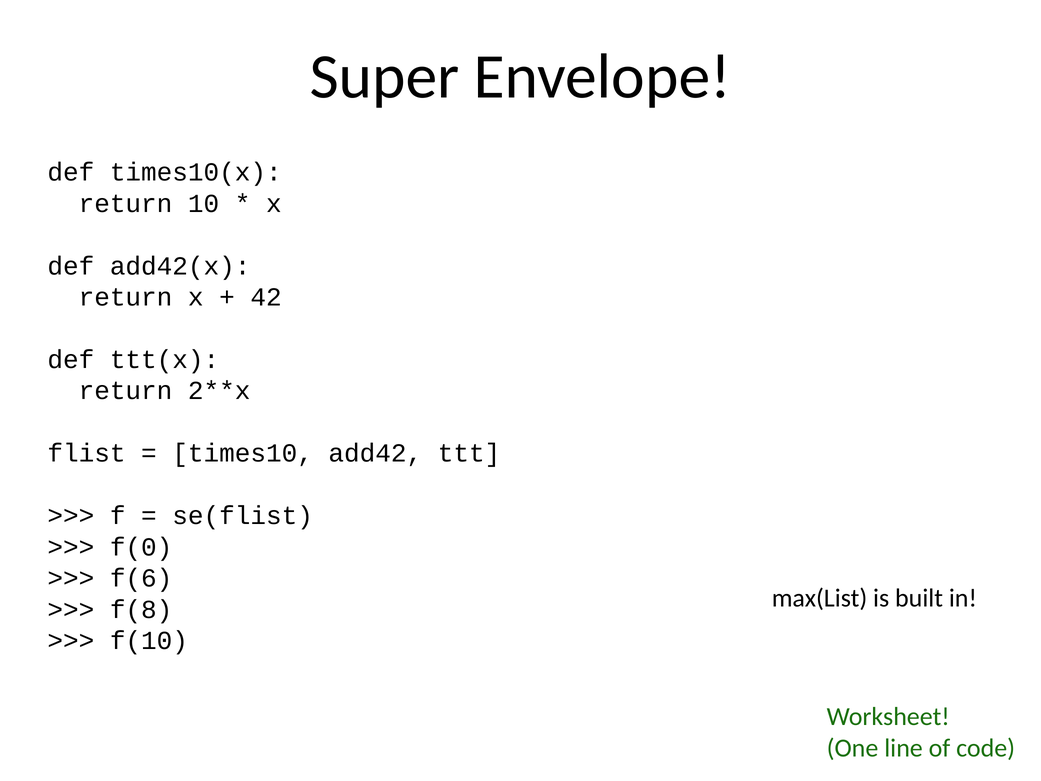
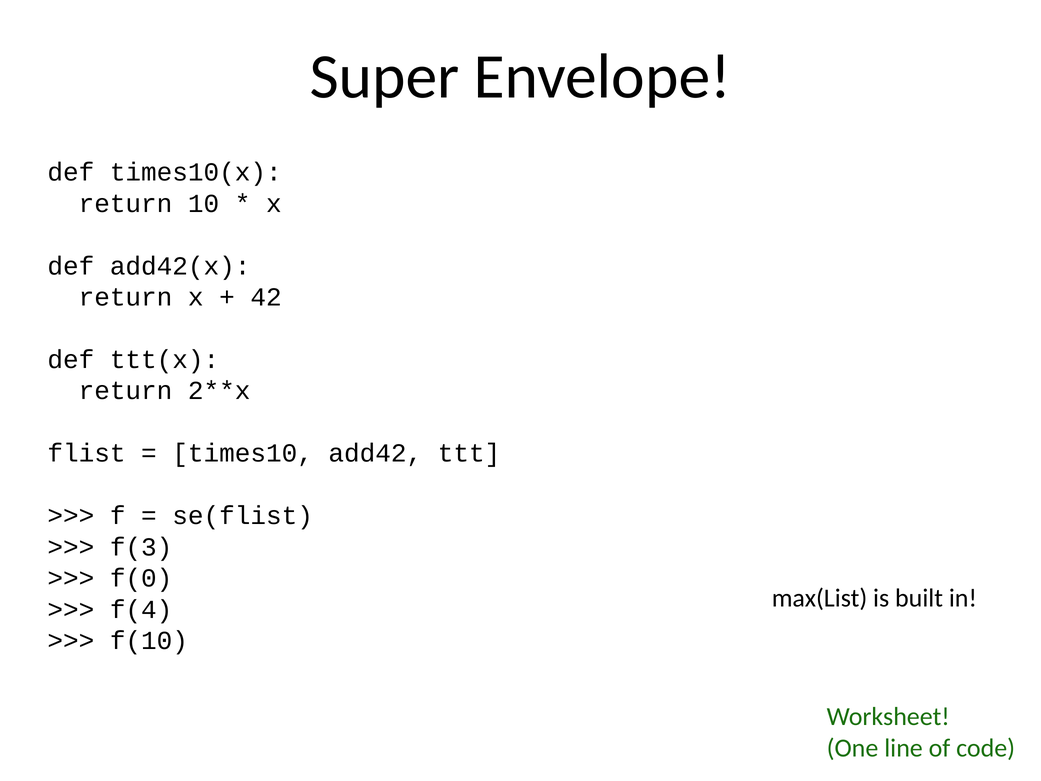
f(0: f(0 -> f(3
f(6: f(6 -> f(0
f(8: f(8 -> f(4
